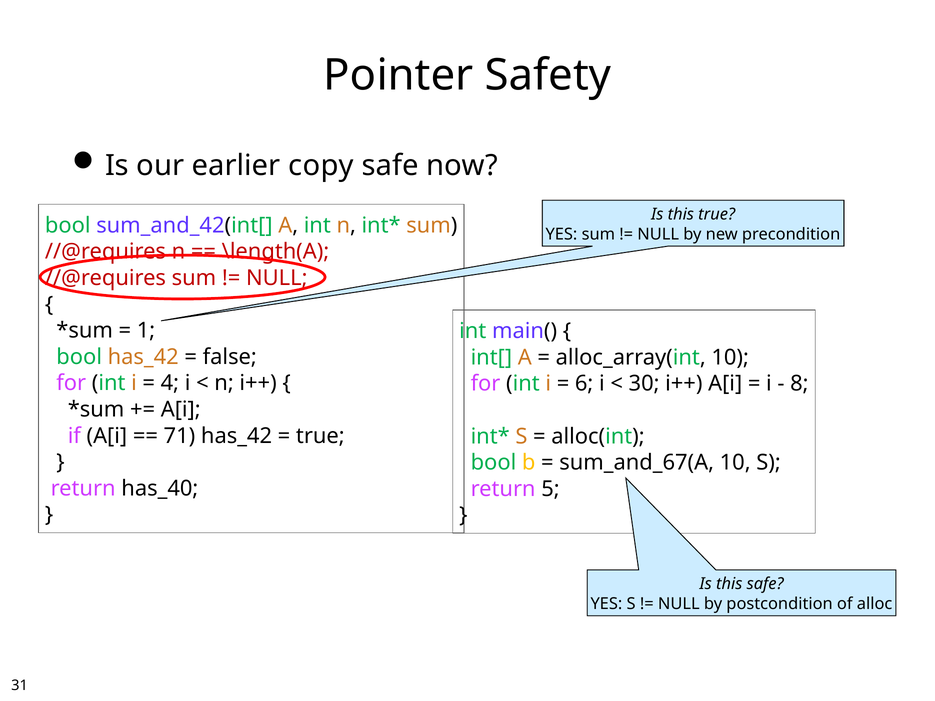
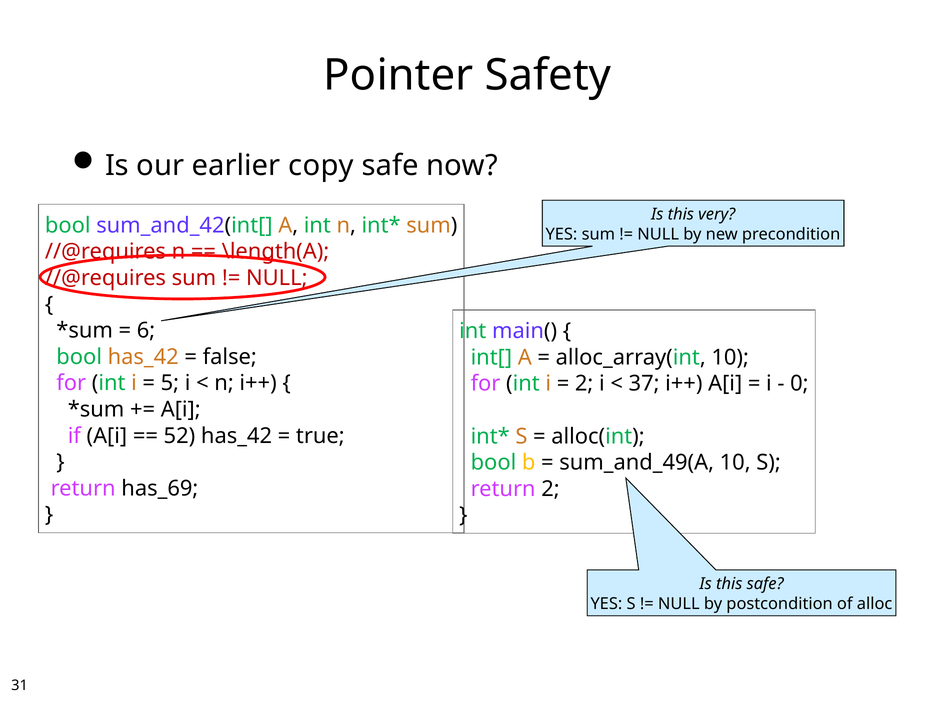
this true: true -> very
1: 1 -> 6
4: 4 -> 5
6 at (584, 384): 6 -> 2
30: 30 -> 37
8: 8 -> 0
71: 71 -> 52
sum_and_67(A: sum_and_67(A -> sum_and_49(A
has_40: has_40 -> has_69
return 5: 5 -> 2
